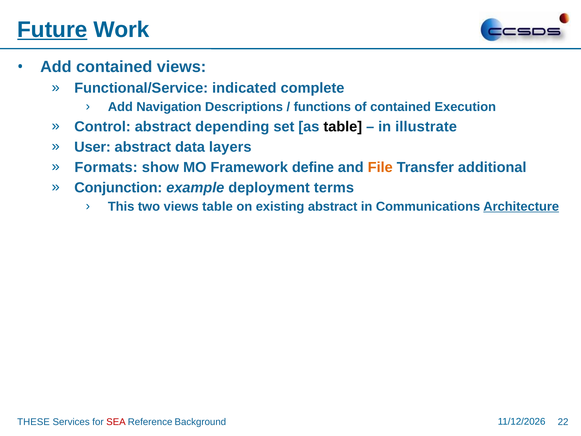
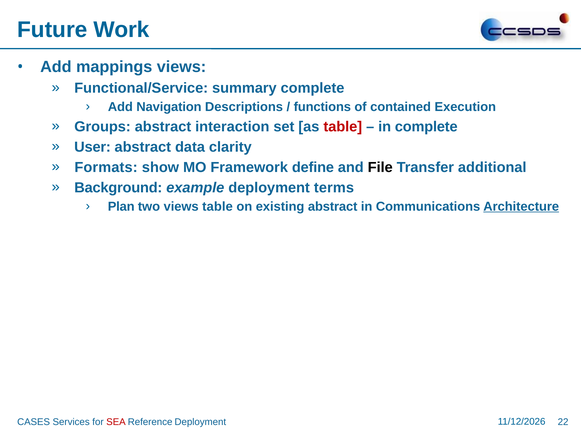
Future underline: present -> none
Add contained: contained -> mappings
indicated: indicated -> summary
Control: Control -> Groups
depending: depending -> interaction
table at (343, 126) colour: black -> red
in illustrate: illustrate -> complete
layers: layers -> clarity
File colour: orange -> black
Conjunction: Conjunction -> Background
This: This -> Plan
THESE: THESE -> CASES
Reference Background: Background -> Deployment
